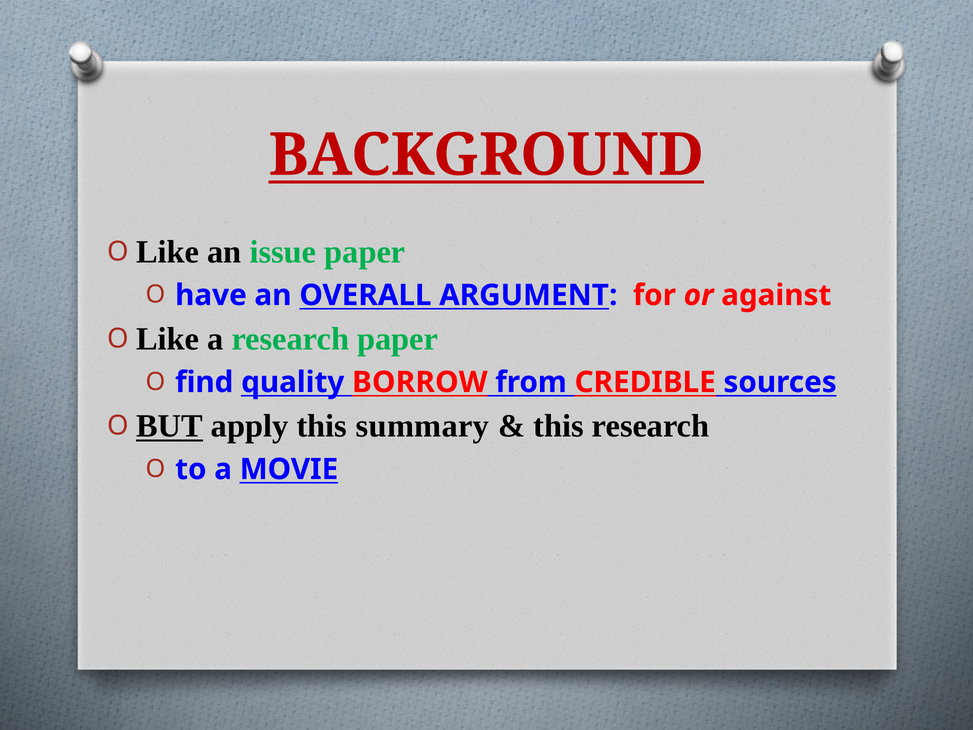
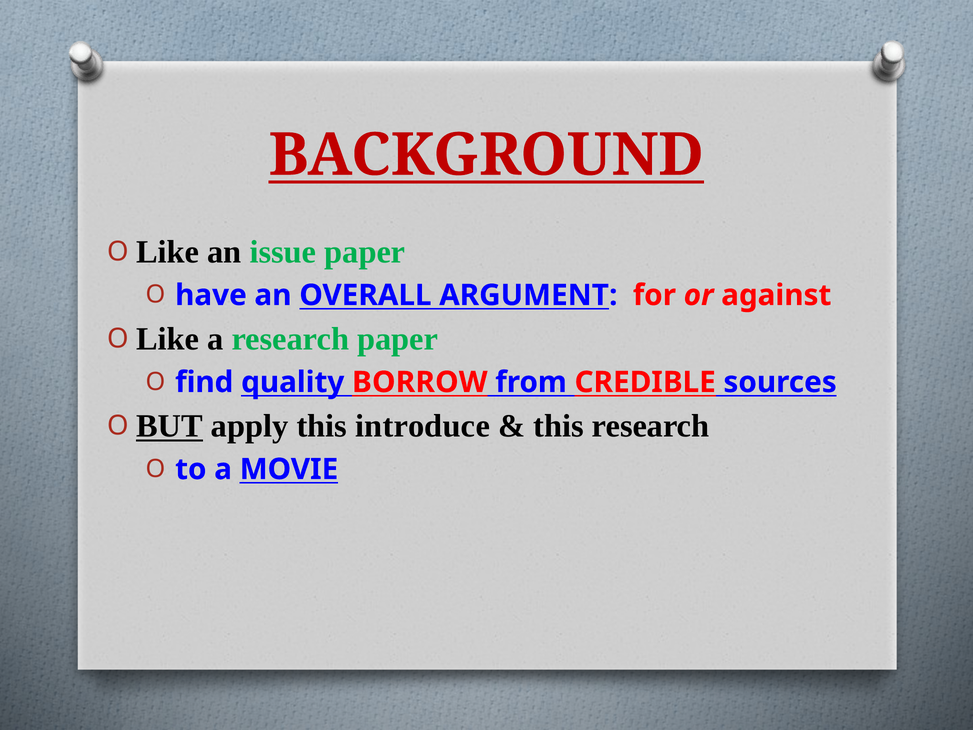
summary: summary -> introduce
